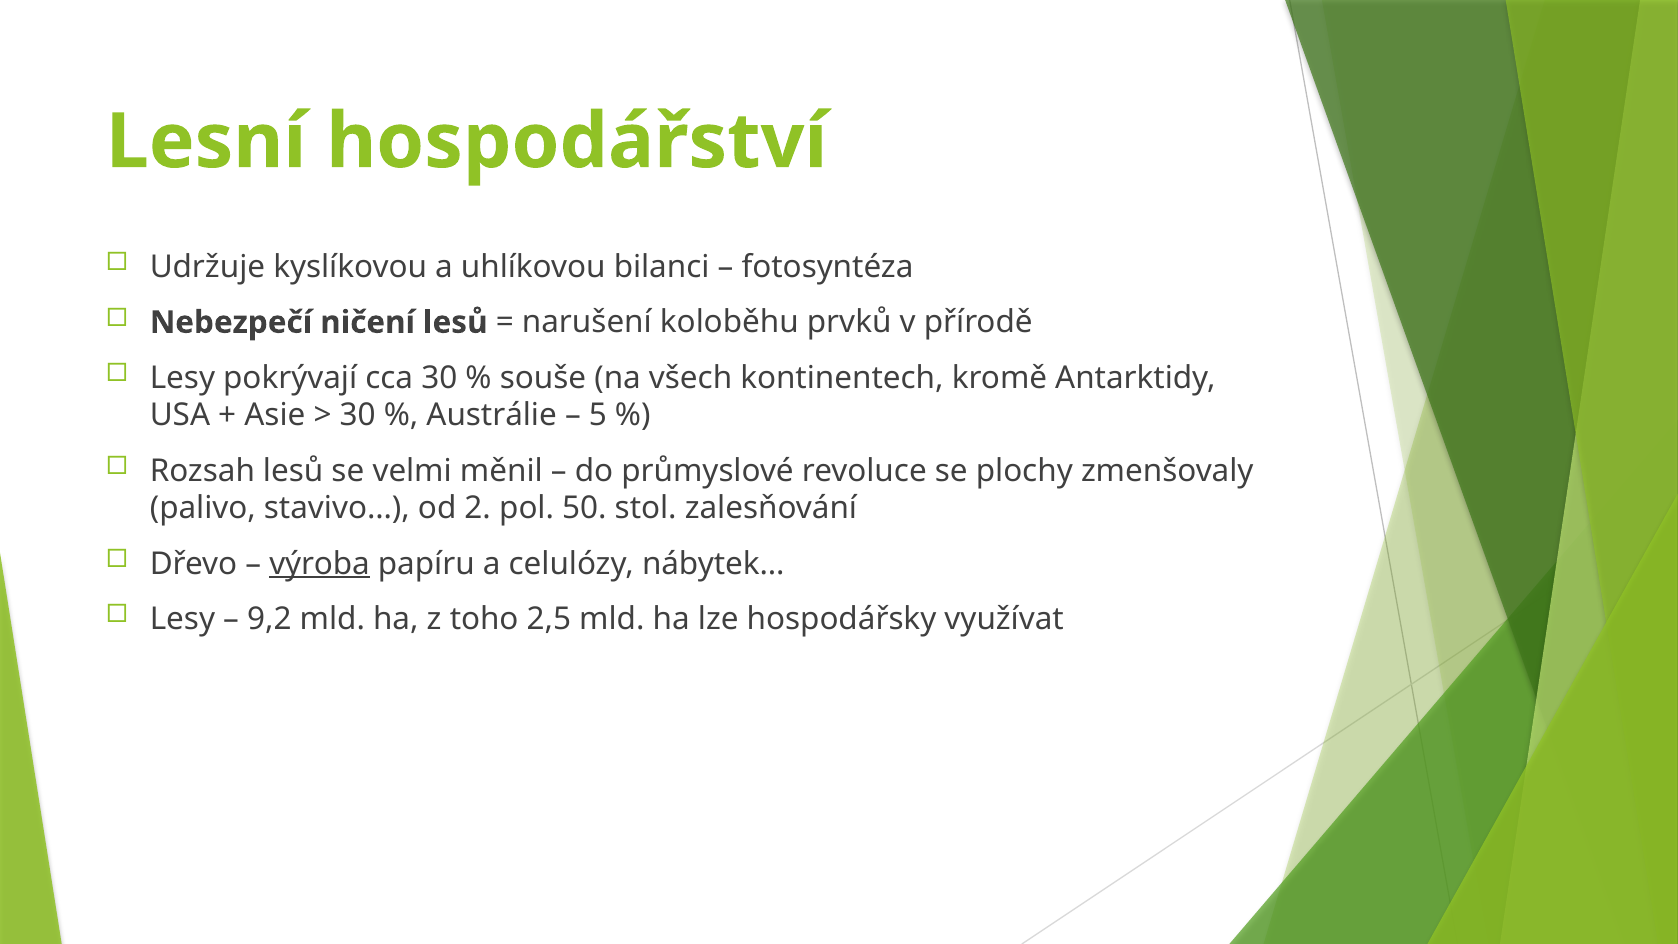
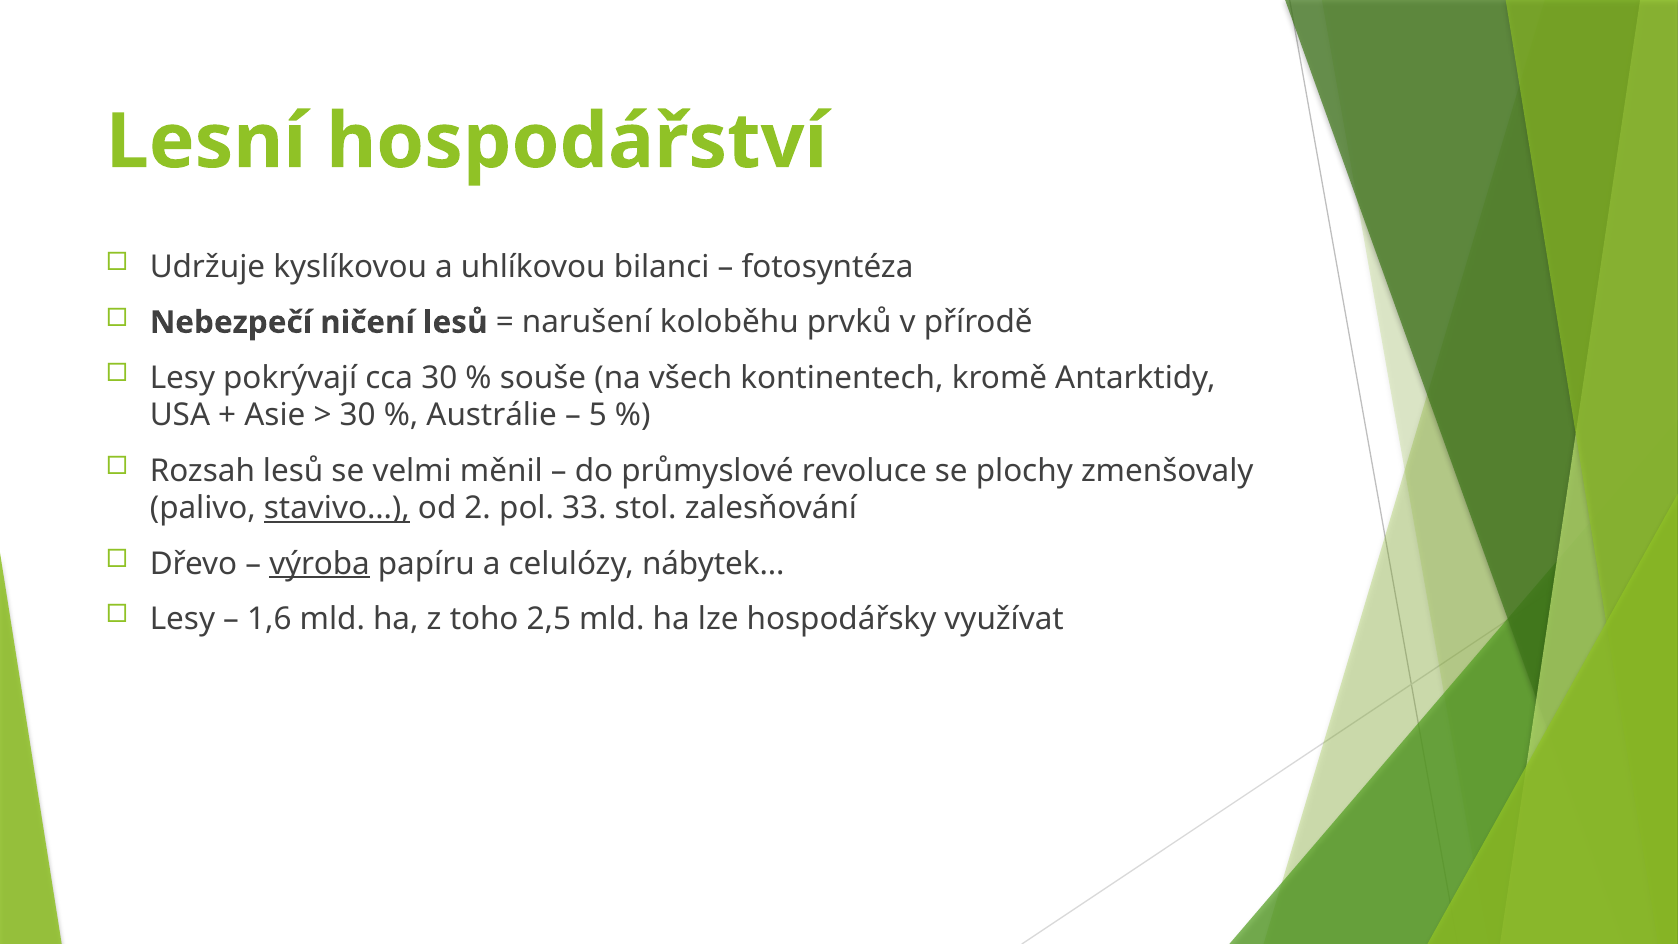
stavivo… underline: none -> present
50: 50 -> 33
9,2: 9,2 -> 1,6
